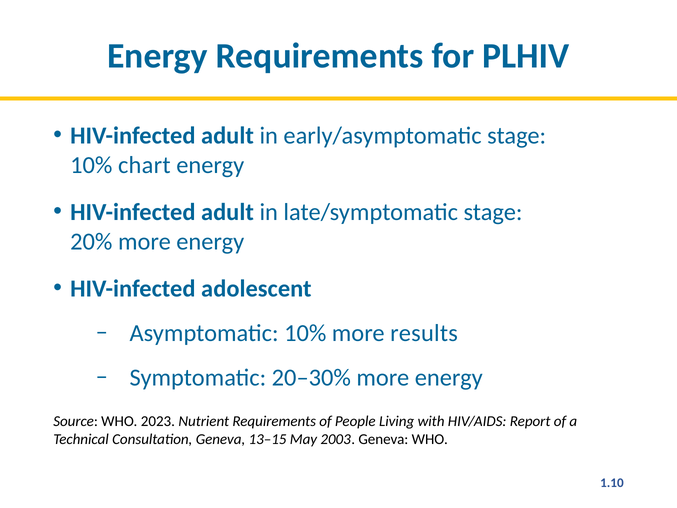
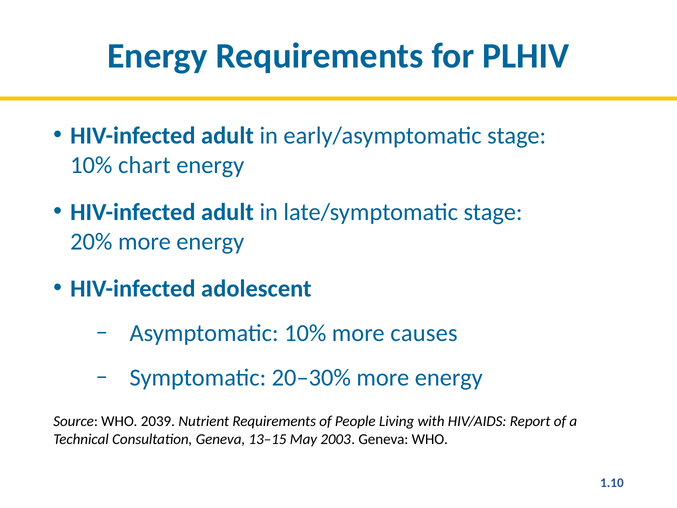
results: results -> causes
2023: 2023 -> 2039
